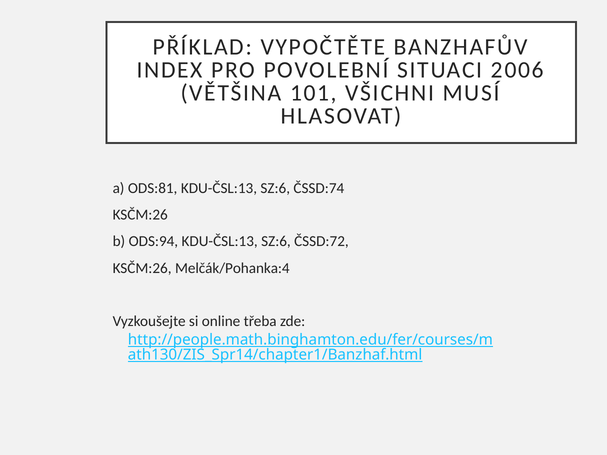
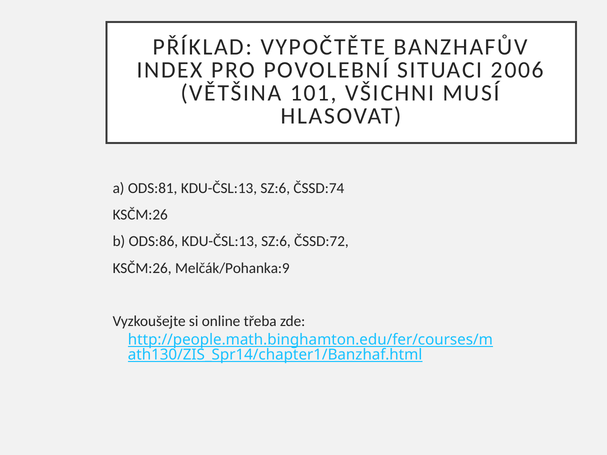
ODS:94: ODS:94 -> ODS:86
Melčák/Pohanka:4: Melčák/Pohanka:4 -> Melčák/Pohanka:9
